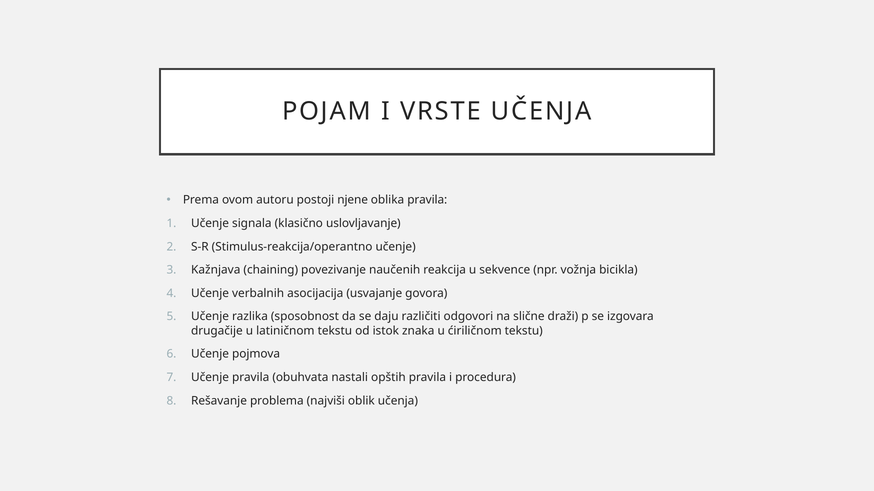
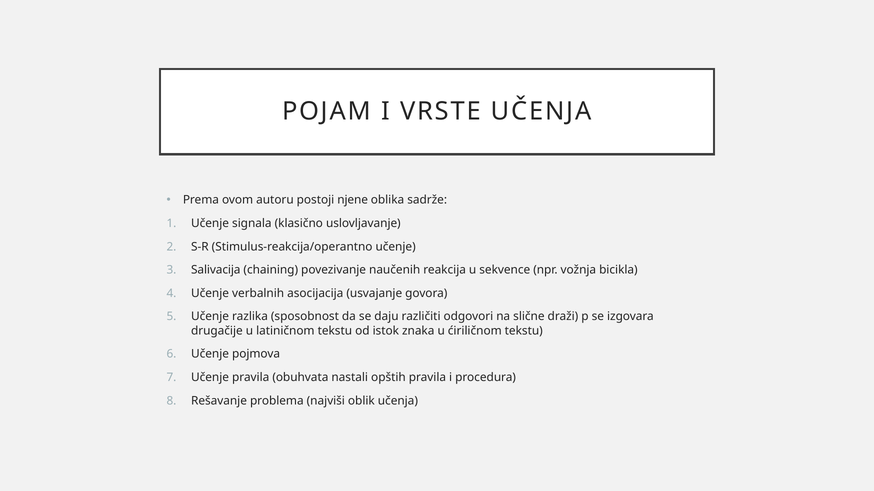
oblika pravila: pravila -> sadrže
Kažnjava: Kažnjava -> Salivacija
